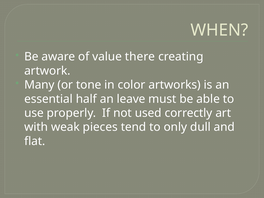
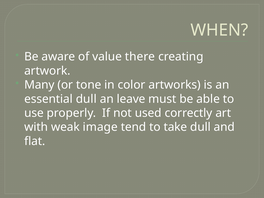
essential half: half -> dull
pieces: pieces -> image
only: only -> take
